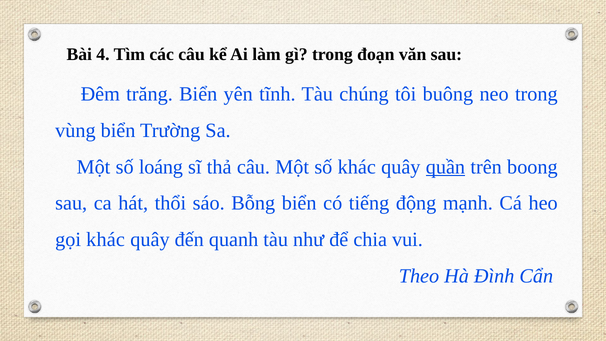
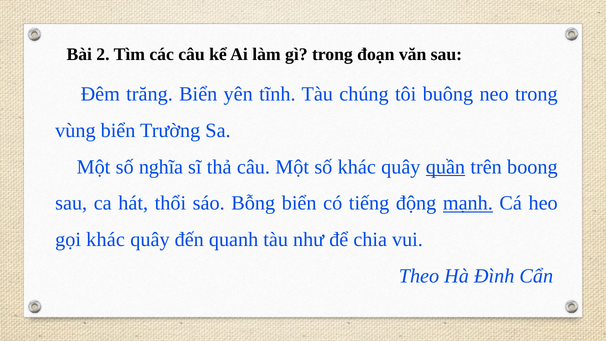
4: 4 -> 2
loáng: loáng -> nghĩa
mạnh underline: none -> present
